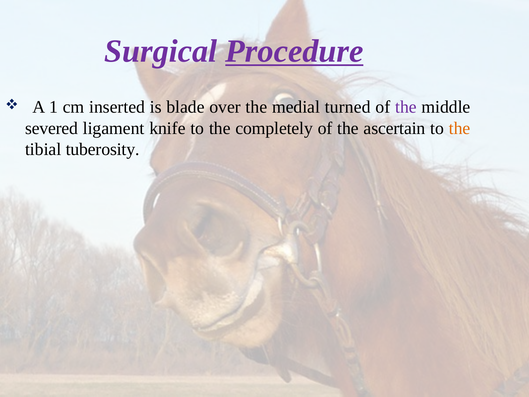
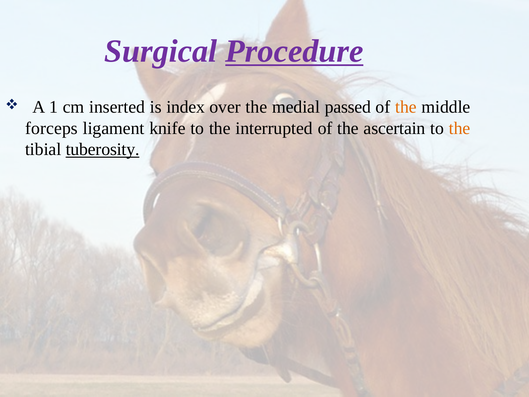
blade: blade -> index
turned: turned -> passed
the at (406, 107) colour: purple -> orange
severed: severed -> forceps
completely: completely -> interrupted
tuberosity underline: none -> present
